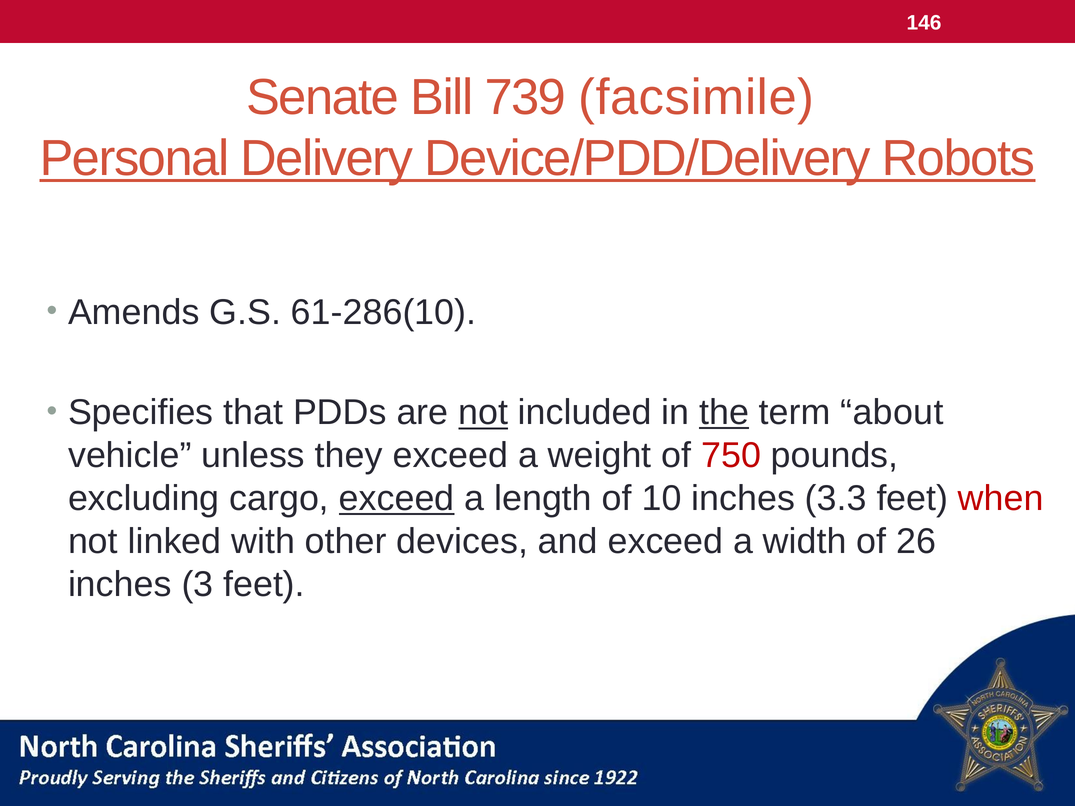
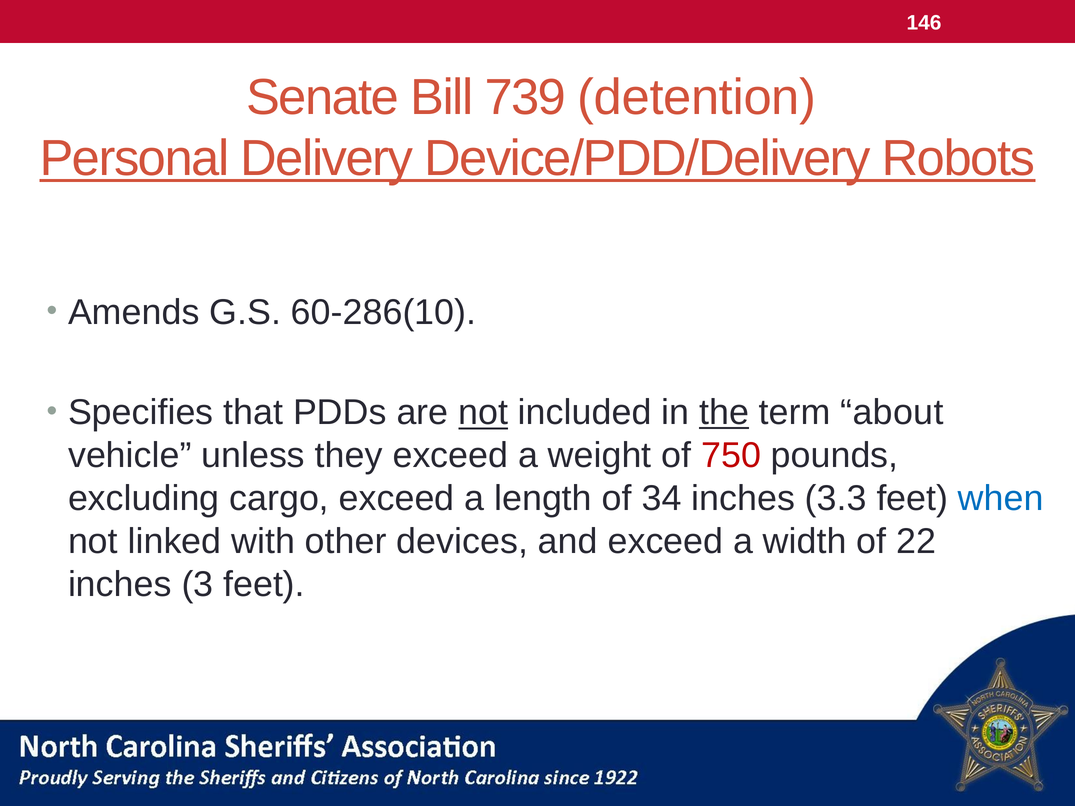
facsimile: facsimile -> detention
61-286(10: 61-286(10 -> 60-286(10
exceed at (397, 499) underline: present -> none
10: 10 -> 34
when colour: red -> blue
26: 26 -> 22
